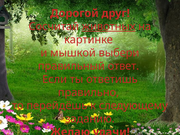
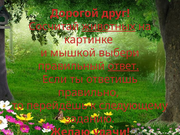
ответ underline: none -> present
